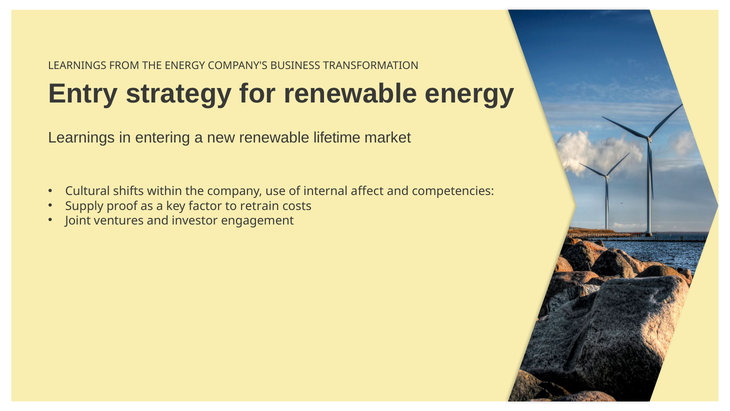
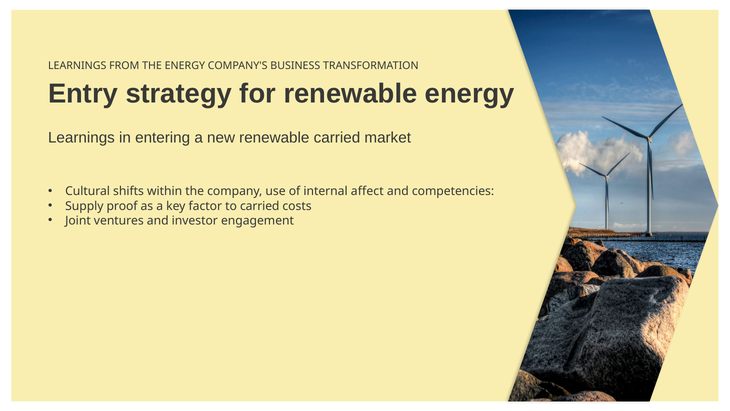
renewable lifetime: lifetime -> carried
to retrain: retrain -> carried
